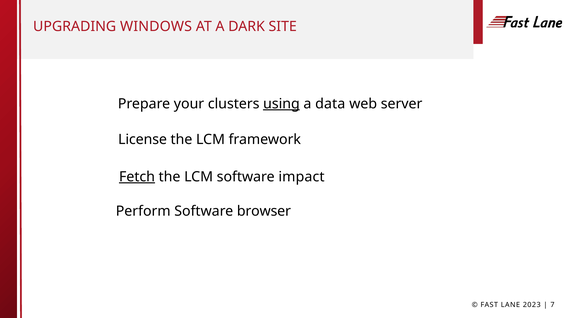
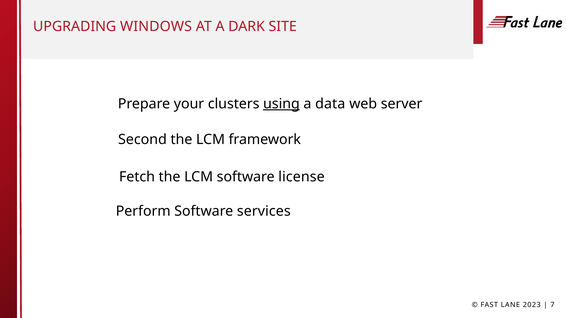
License: License -> Second
Fetch underline: present -> none
impact: impact -> license
browser: browser -> services
